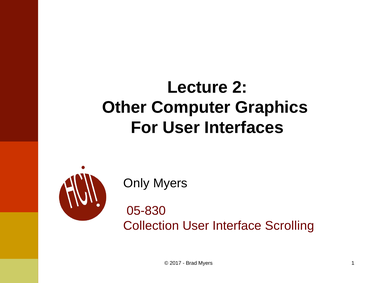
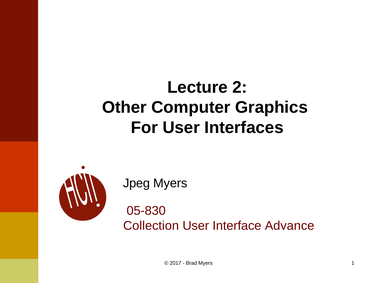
Only: Only -> Jpeg
Scrolling: Scrolling -> Advance
